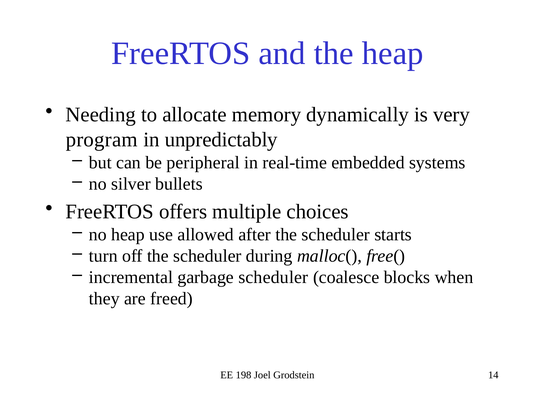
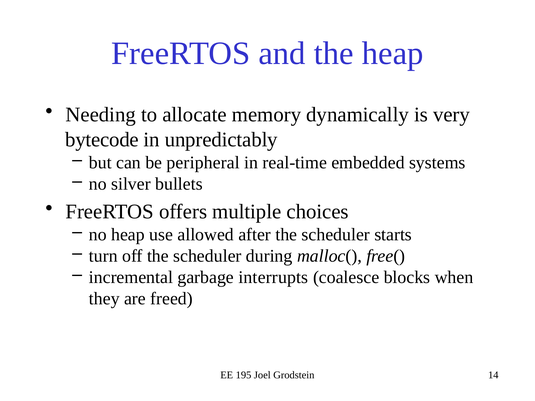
program: program -> bytecode
garbage scheduler: scheduler -> interrupts
198: 198 -> 195
